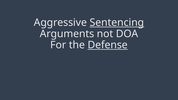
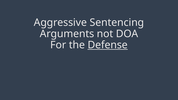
Sentencing underline: present -> none
